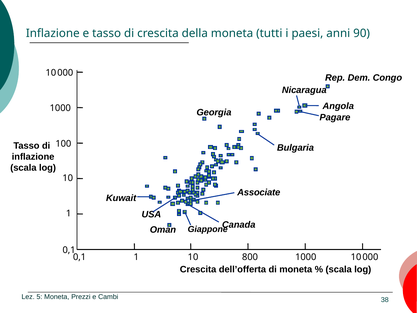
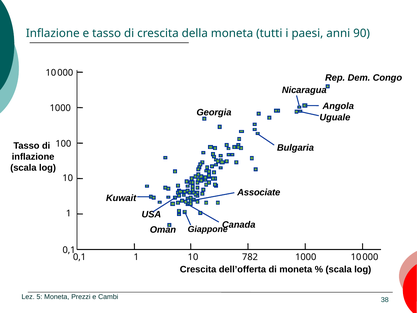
Pagare: Pagare -> Uguale
800: 800 -> 782
